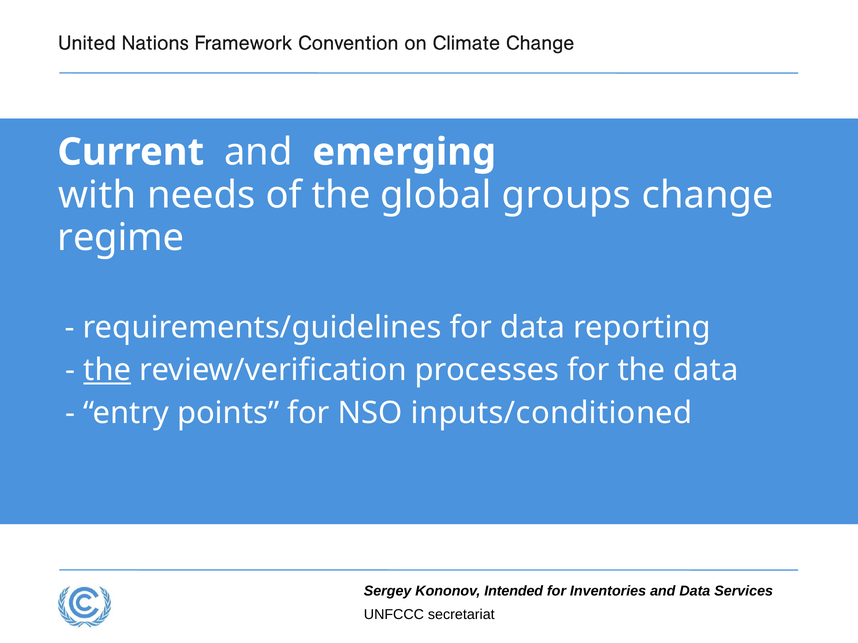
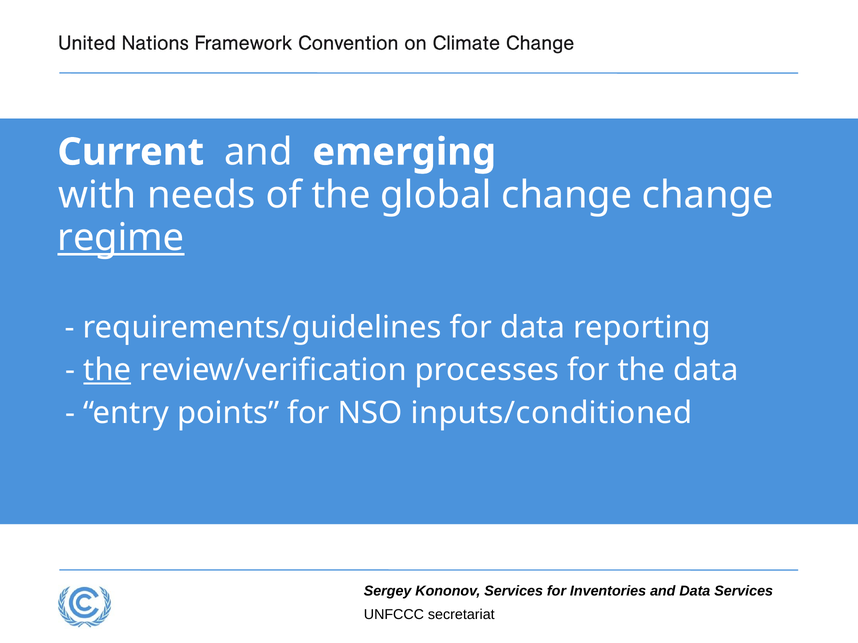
global groups: groups -> change
regime underline: none -> present
Kononov Intended: Intended -> Services
